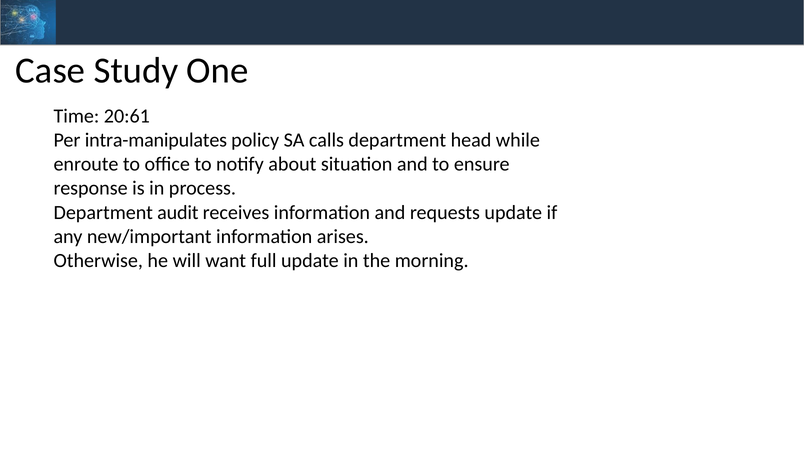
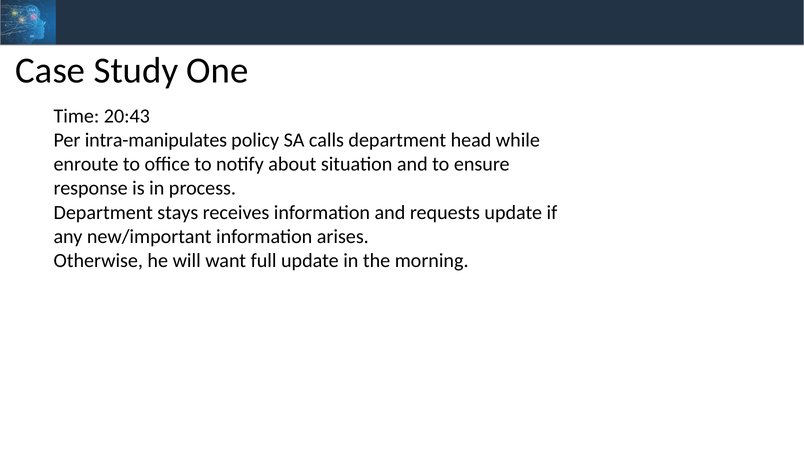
20:61: 20:61 -> 20:43
audit: audit -> stays
